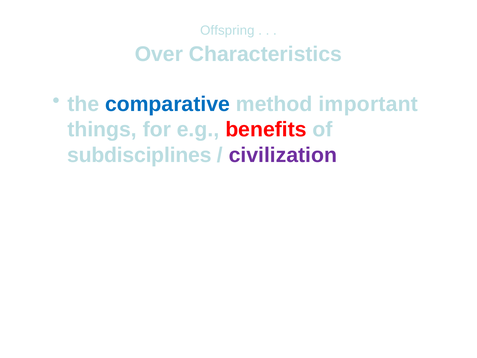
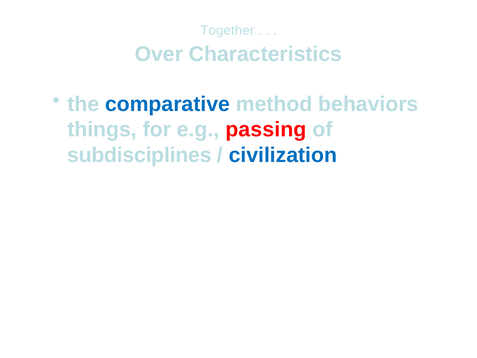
Offspring: Offspring -> Together
important: important -> behaviors
benefits: benefits -> passing
civilization colour: purple -> blue
